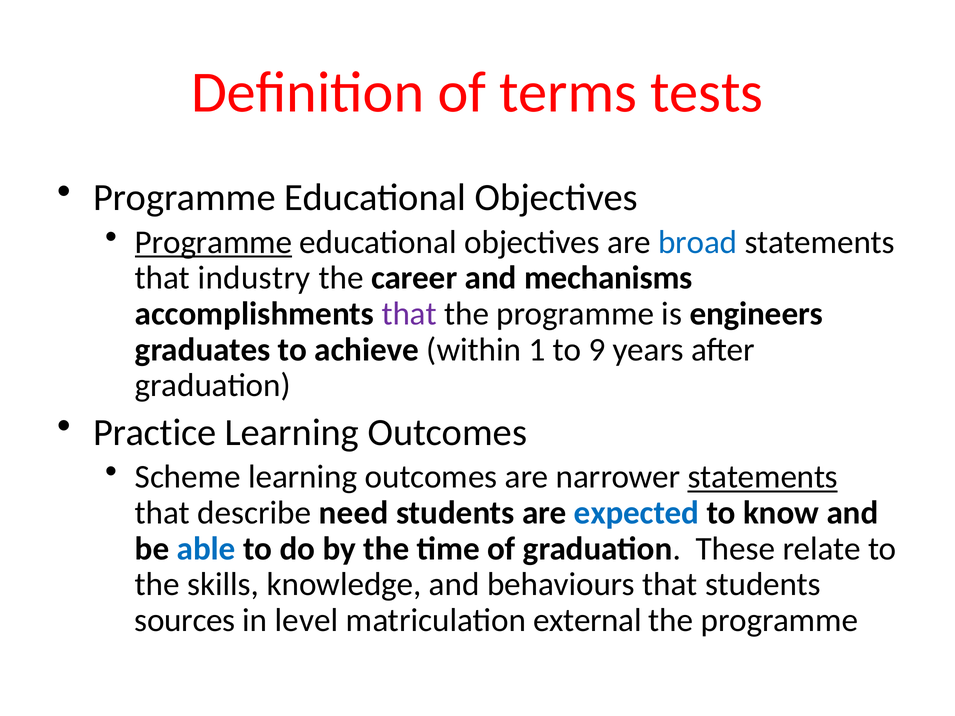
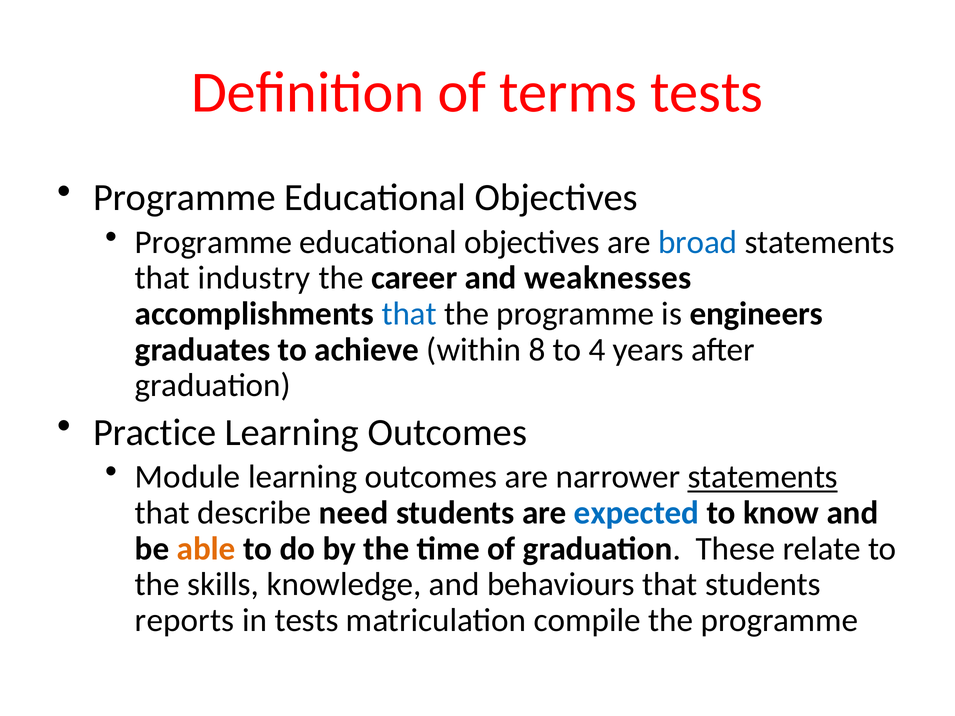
Programme at (214, 242) underline: present -> none
mechanisms: mechanisms -> weaknesses
that at (409, 314) colour: purple -> blue
1: 1 -> 8
9: 9 -> 4
Scheme: Scheme -> Module
able colour: blue -> orange
sources: sources -> reports
in level: level -> tests
external: external -> compile
